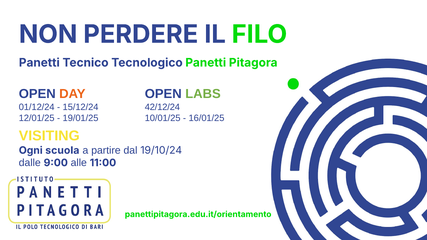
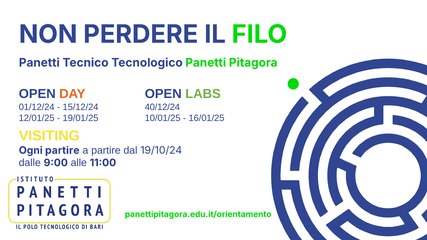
42/12/24: 42/12/24 -> 40/12/24
Ogni scuola: scuola -> partire
